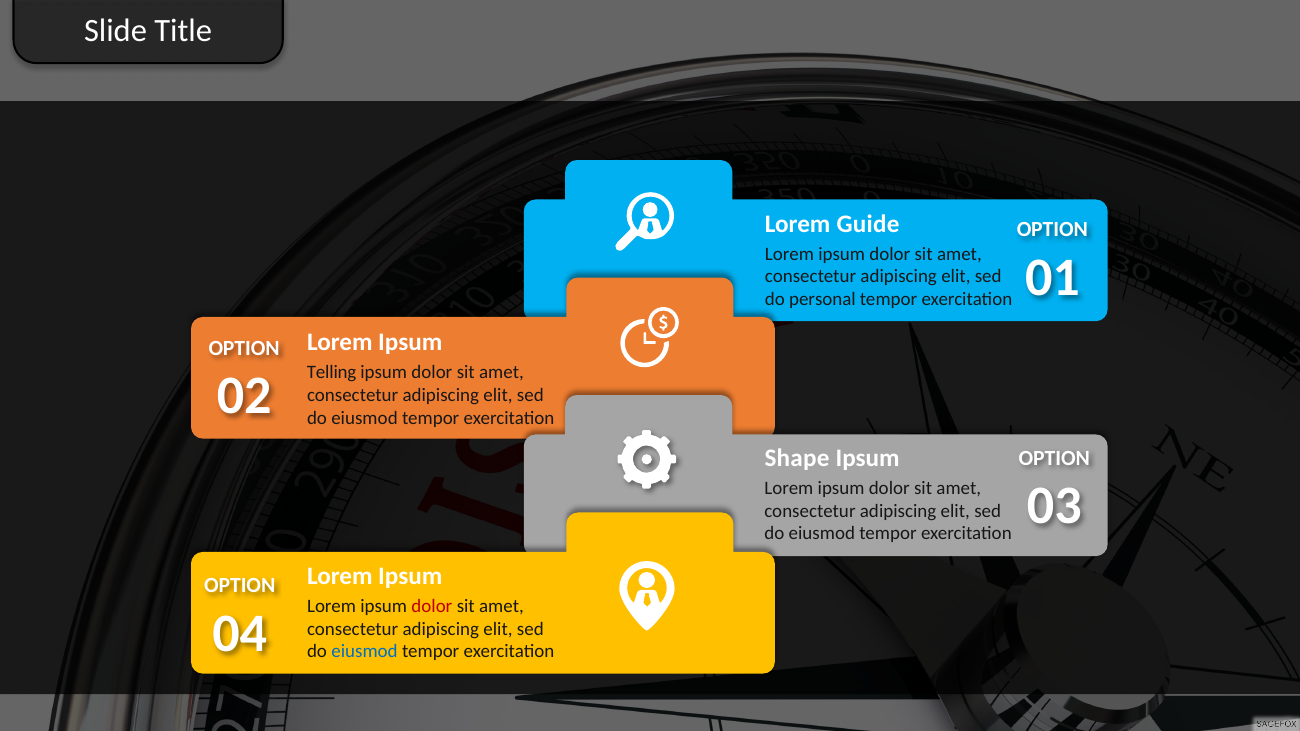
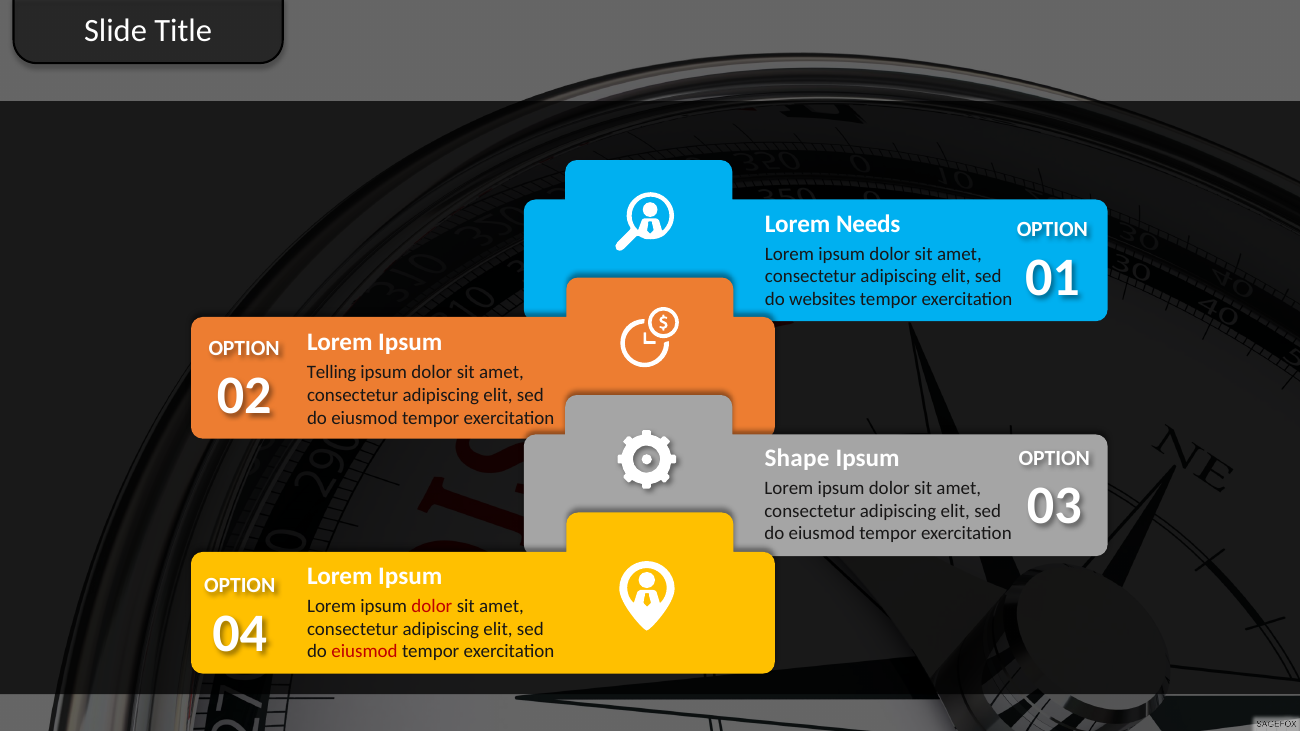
Guide: Guide -> Needs
personal: personal -> websites
eiusmod at (364, 652) colour: blue -> red
